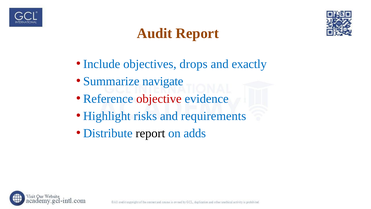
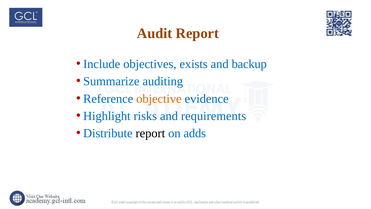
drops: drops -> exists
exactly: exactly -> backup
navigate: navigate -> auditing
objective colour: red -> orange
